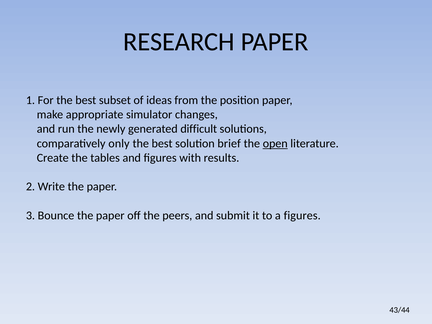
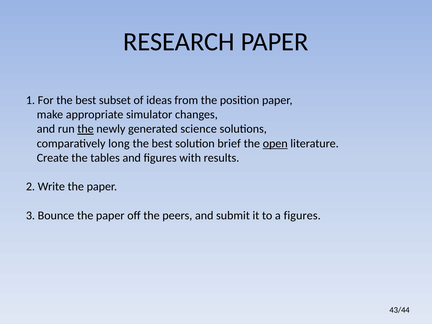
the at (85, 129) underline: none -> present
difficult: difficult -> science
only: only -> long
